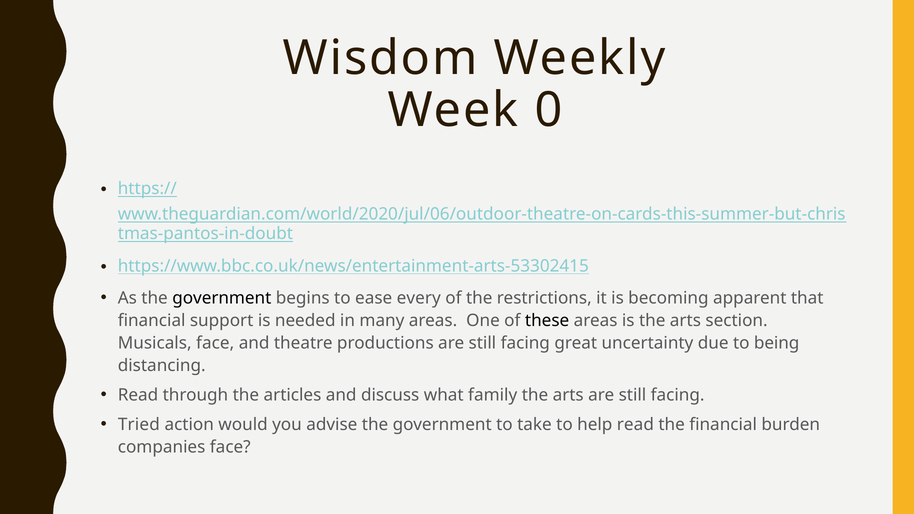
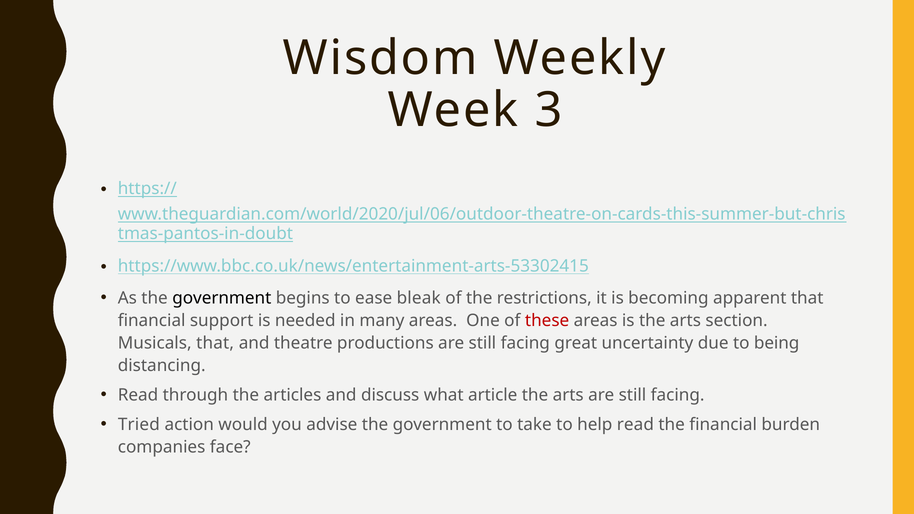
0: 0 -> 3
every: every -> bleak
these colour: black -> red
Musicals face: face -> that
family: family -> article
